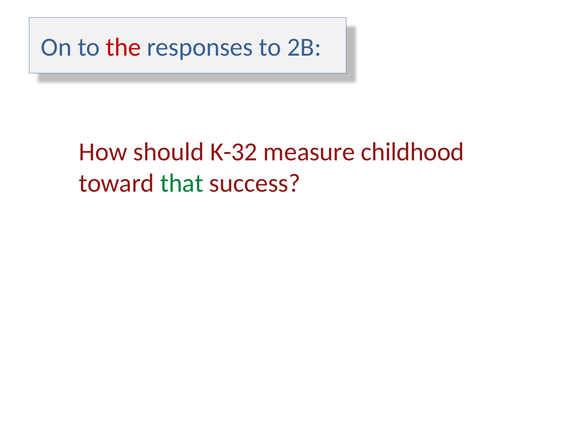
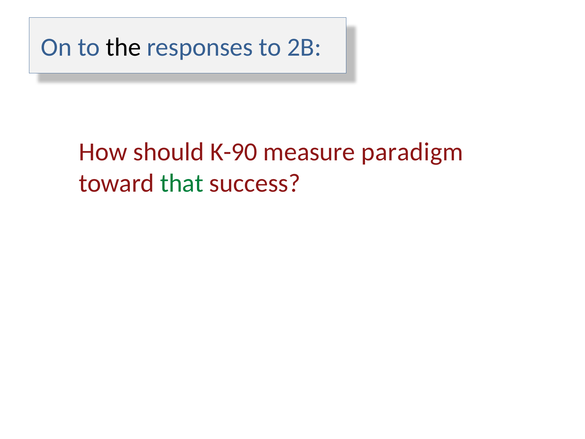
the colour: red -> black
K-32: K-32 -> K-90
childhood: childhood -> paradigm
